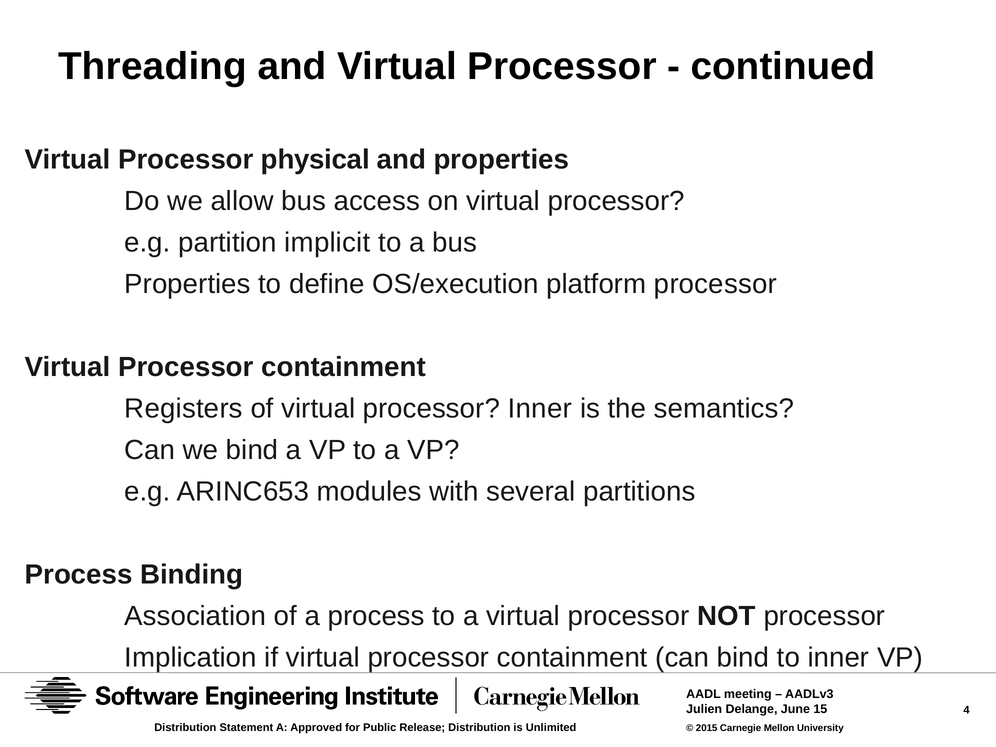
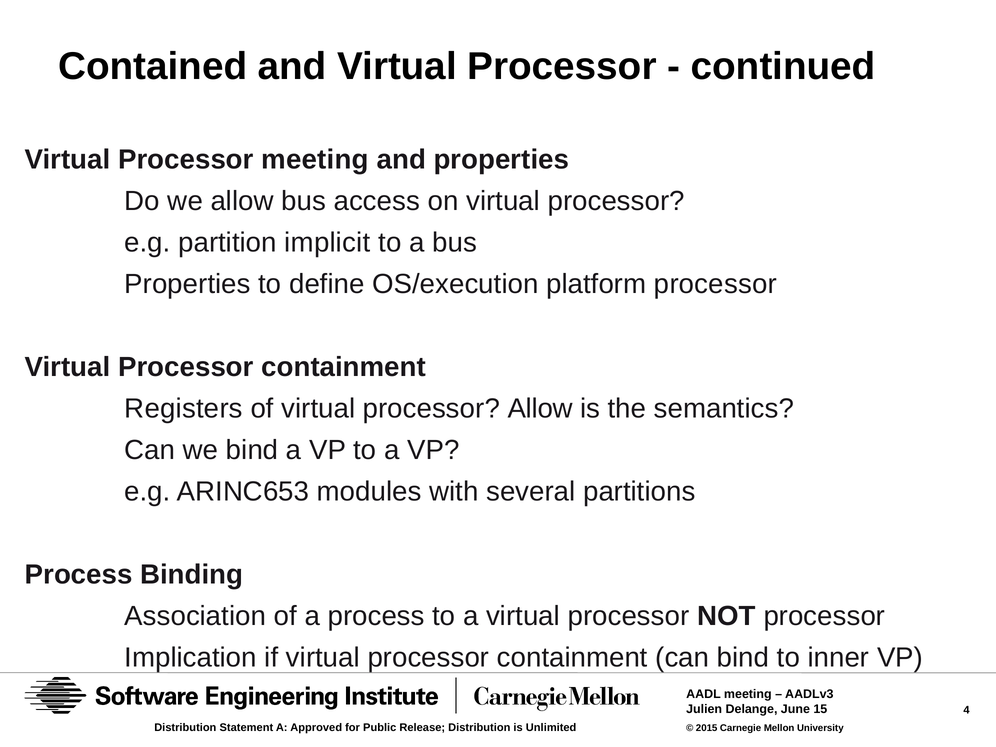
Threading: Threading -> Contained
Processor physical: physical -> meeting
processor Inner: Inner -> Allow
